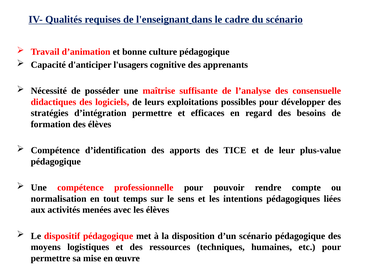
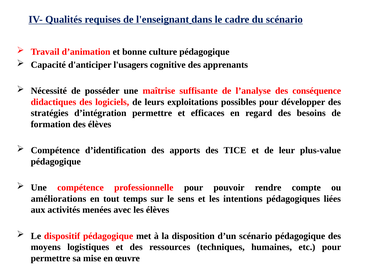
consensuelle: consensuelle -> conséquence
normalisation: normalisation -> améliorations
